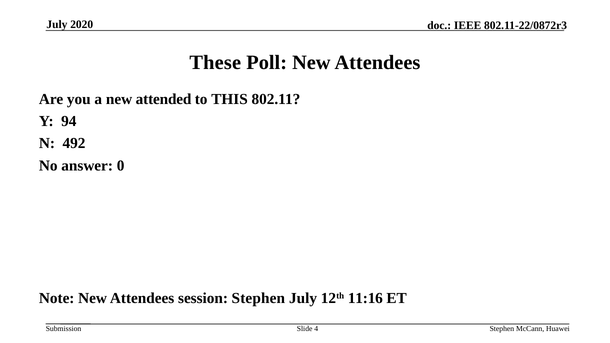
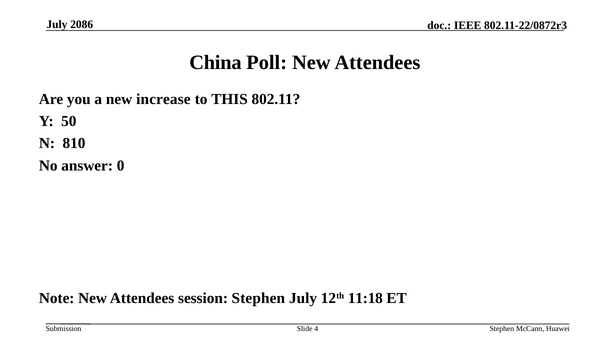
2020: 2020 -> 2086
These: These -> China
attended: attended -> increase
94: 94 -> 50
492: 492 -> 810
11:16: 11:16 -> 11:18
